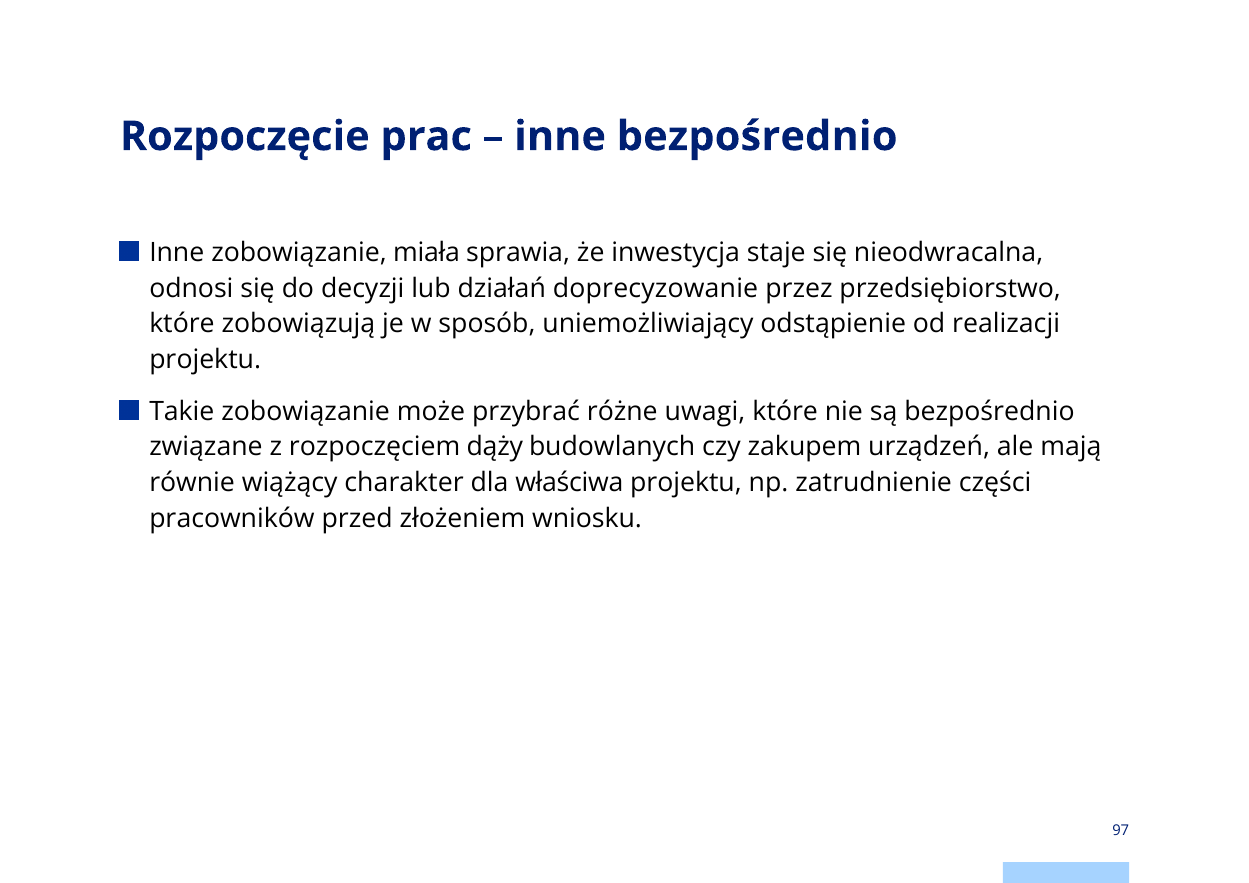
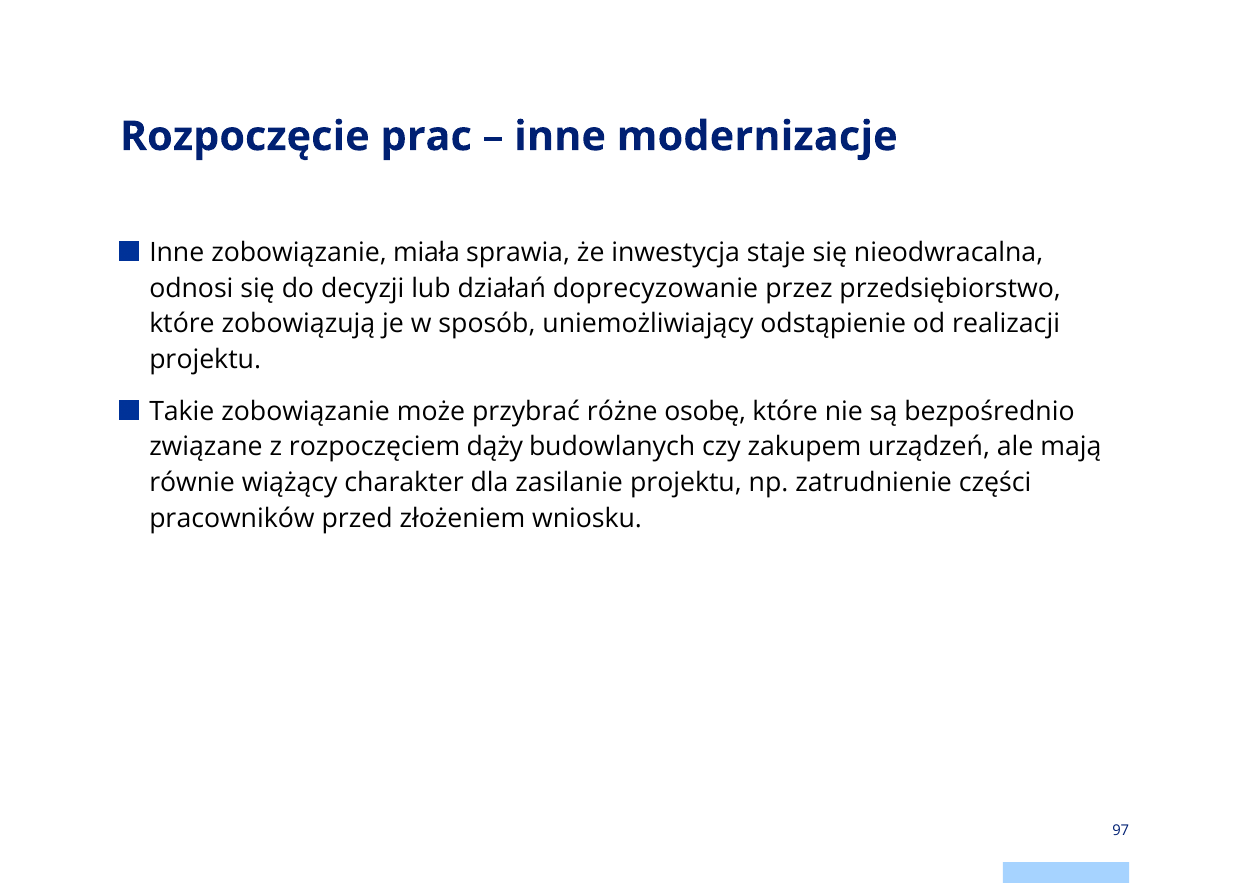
inne bezpośrednio: bezpośrednio -> modernizacje
uwagi: uwagi -> osobę
właściwa: właściwa -> zasilanie
